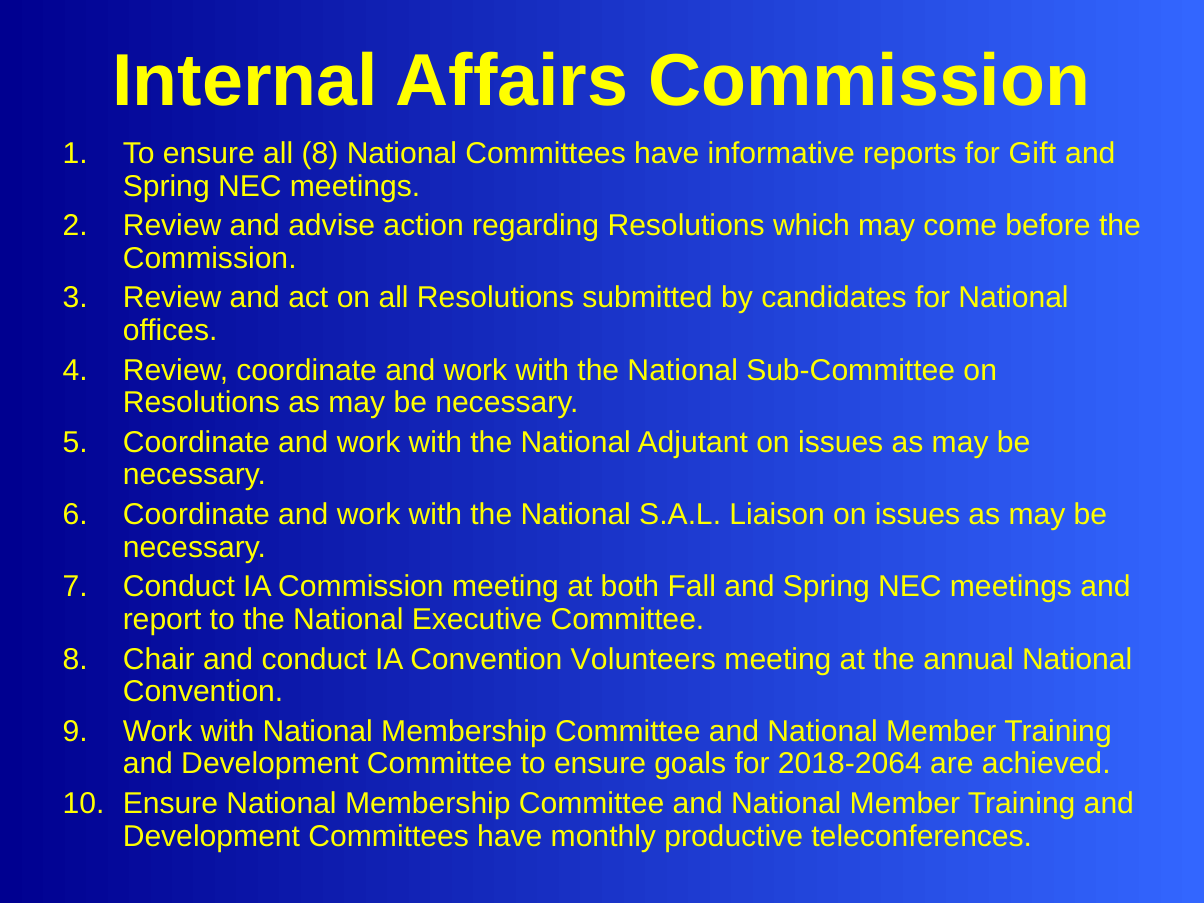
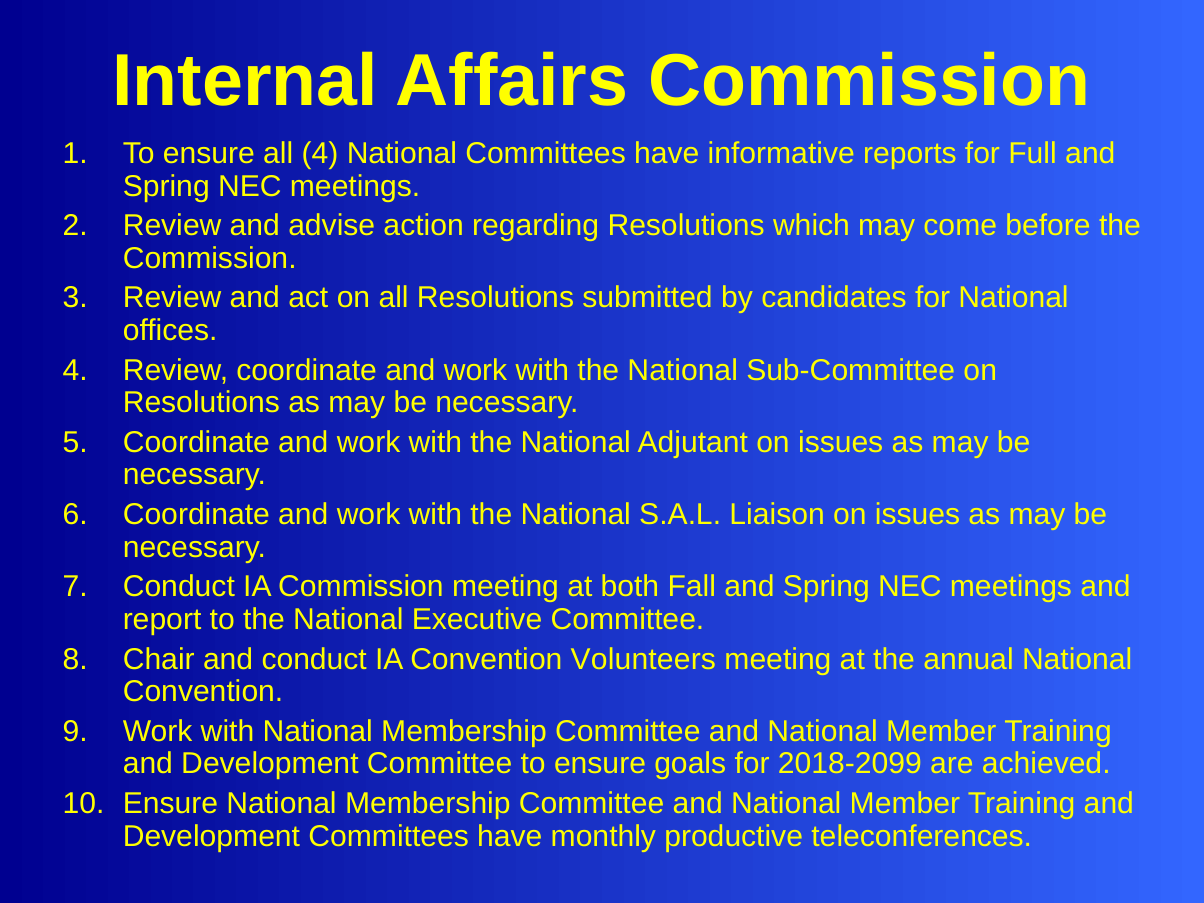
all 8: 8 -> 4
Gift: Gift -> Full
2018-2064: 2018-2064 -> 2018-2099
